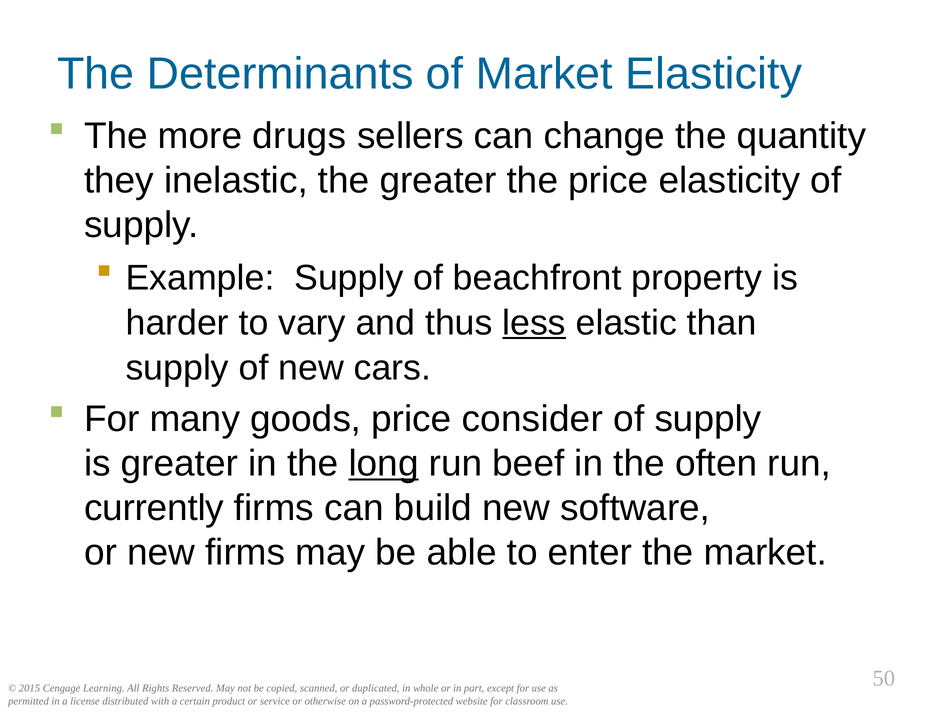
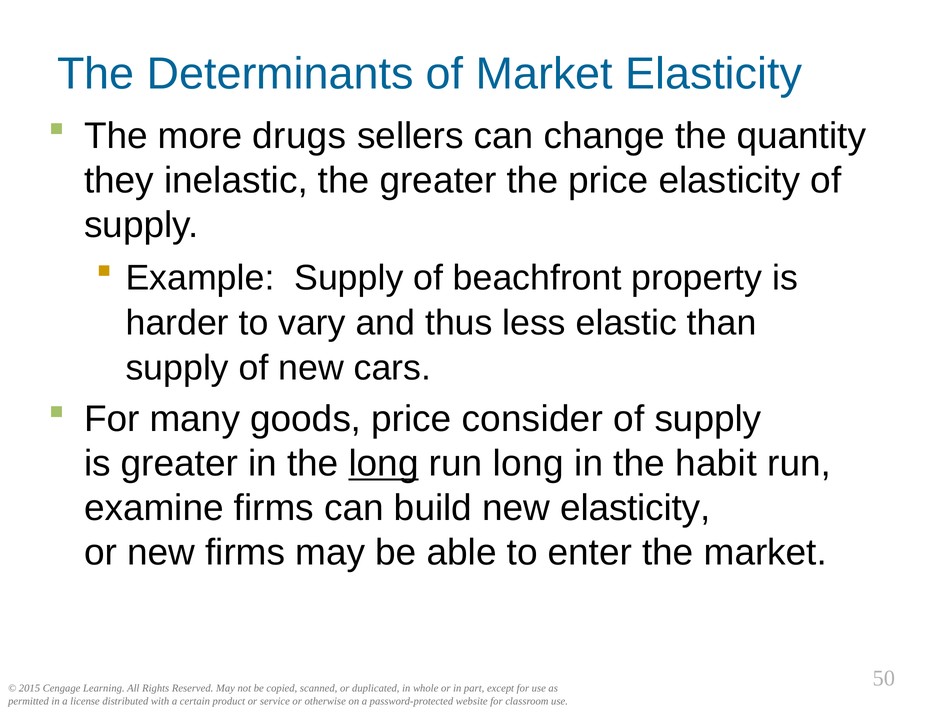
less underline: present -> none
run beef: beef -> long
often: often -> habit
currently: currently -> examine
new software: software -> elasticity
